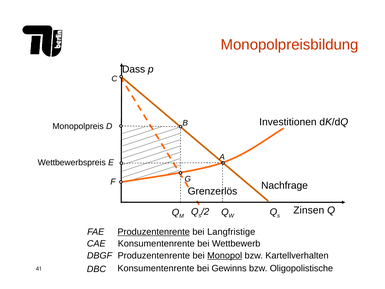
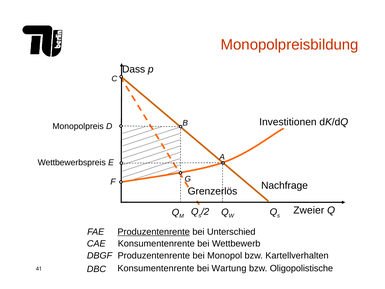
Zinsen: Zinsen -> Zweier
Langfristige: Langfristige -> Unterschied
Monopol underline: present -> none
Gewinns: Gewinns -> Wartung
